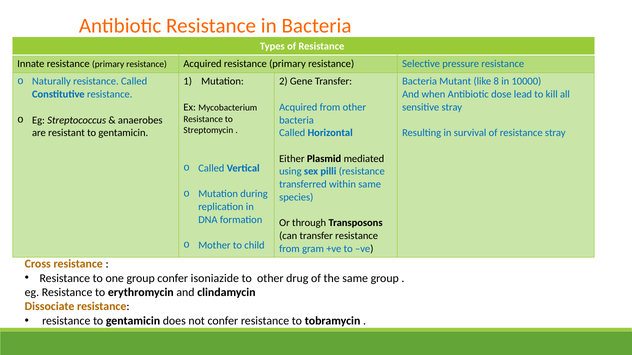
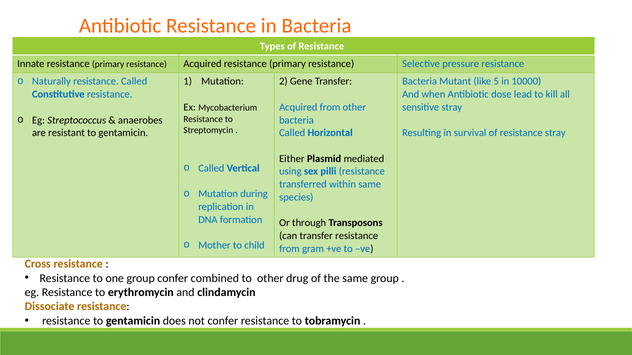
8: 8 -> 5
isoniazide: isoniazide -> combined
